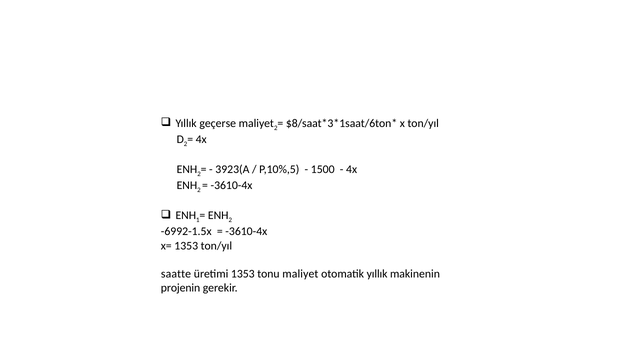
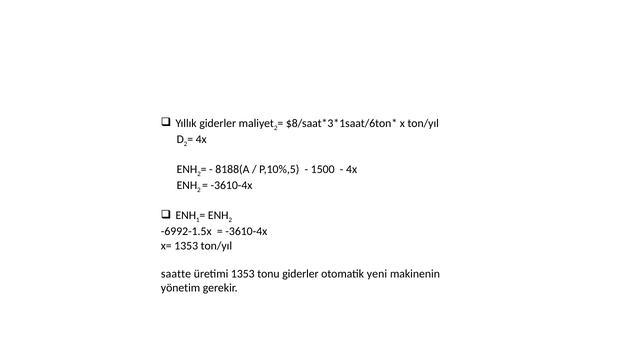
Yıllık geçerse: geçerse -> giderler
3923(A: 3923(A -> 8188(A
tonu maliyet: maliyet -> giderler
otomatik yıllık: yıllık -> yeni
projenin: projenin -> yönetim
